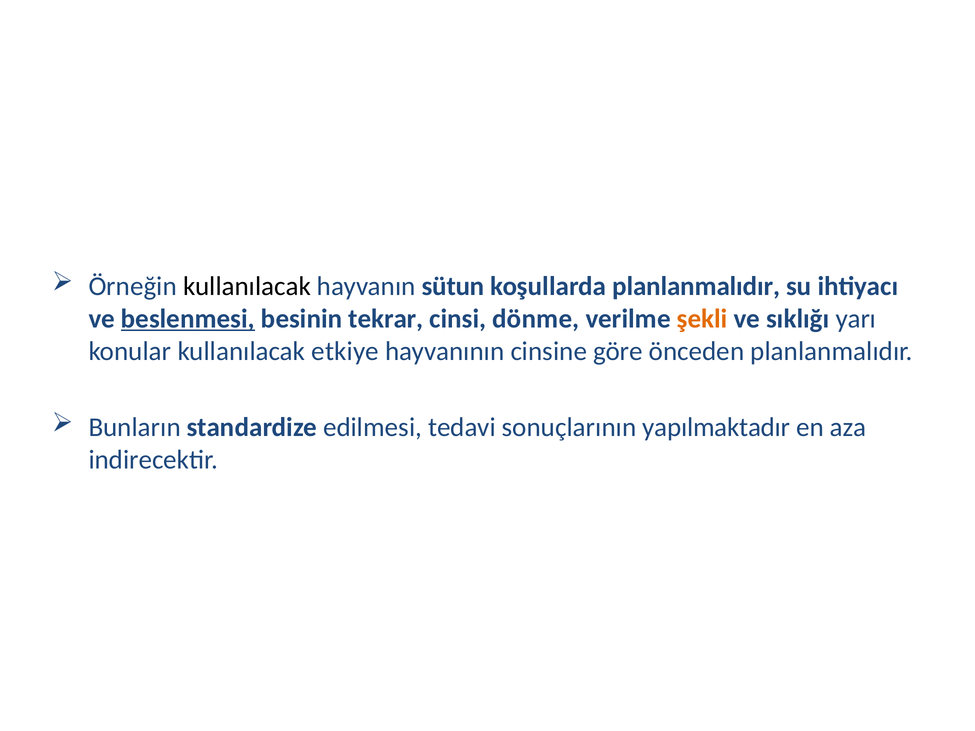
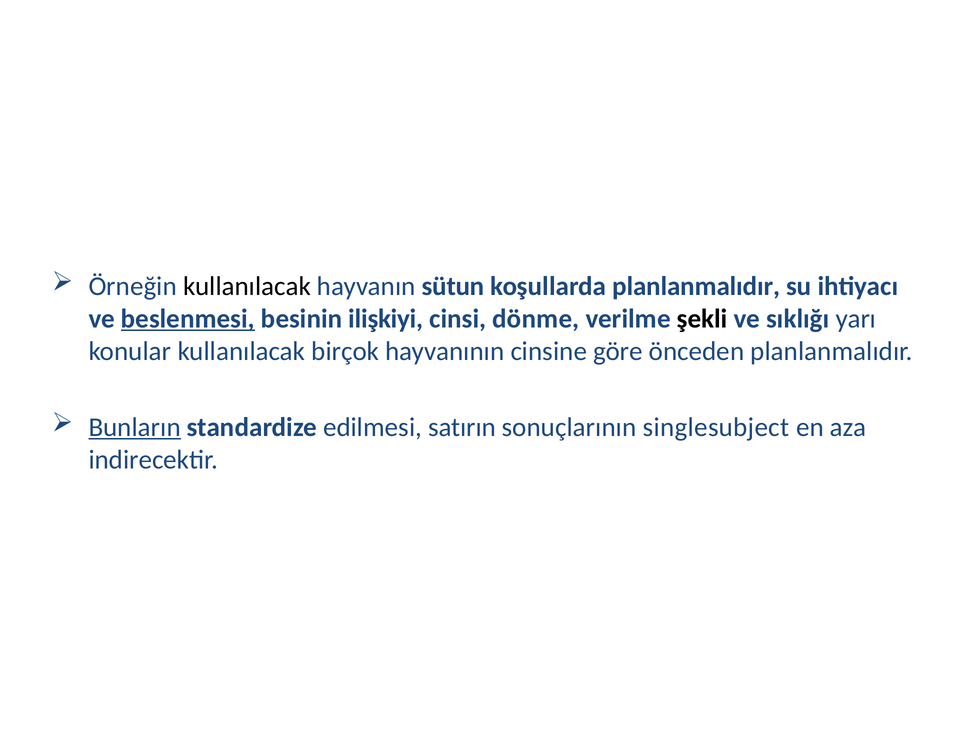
tekrar: tekrar -> ilişkiyi
şekli colour: orange -> black
etkiye: etkiye -> birçok
Bunların underline: none -> present
tedavi: tedavi -> satırın
yapılmaktadır: yapılmaktadır -> singlesubject
